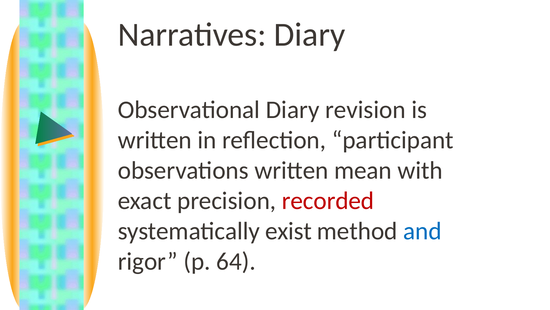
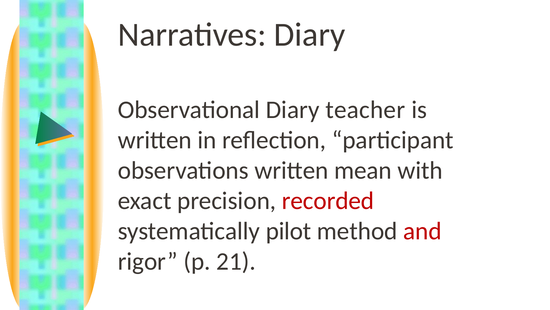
revision: revision -> teacher
exist: exist -> pilot
and colour: blue -> red
64: 64 -> 21
